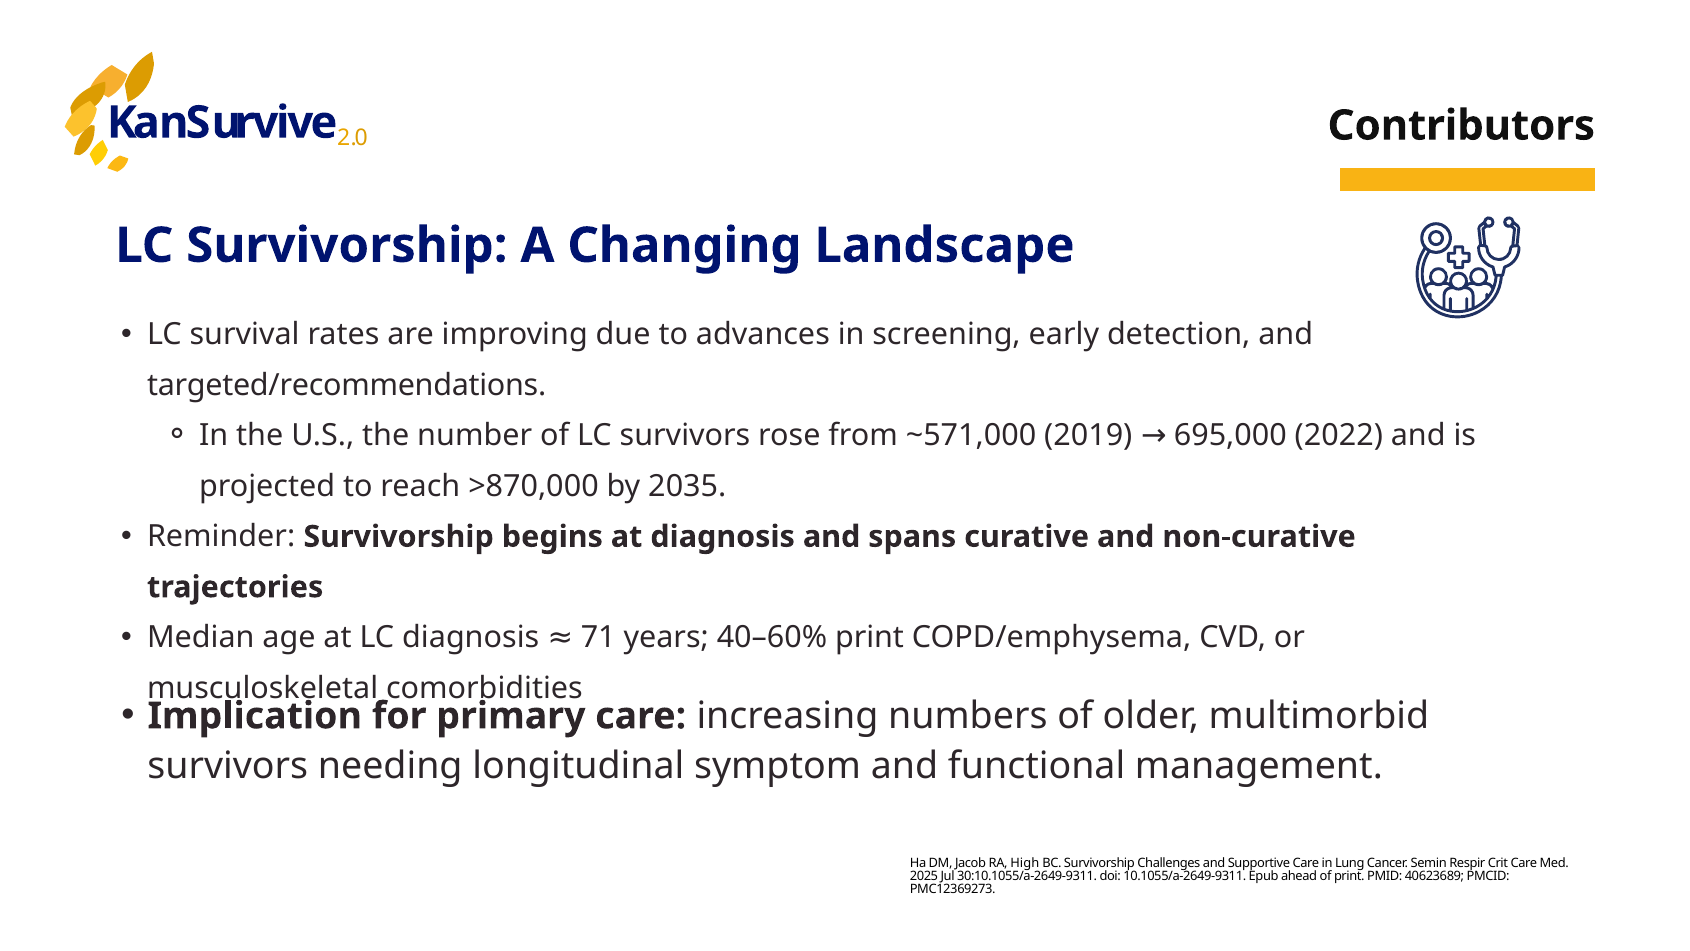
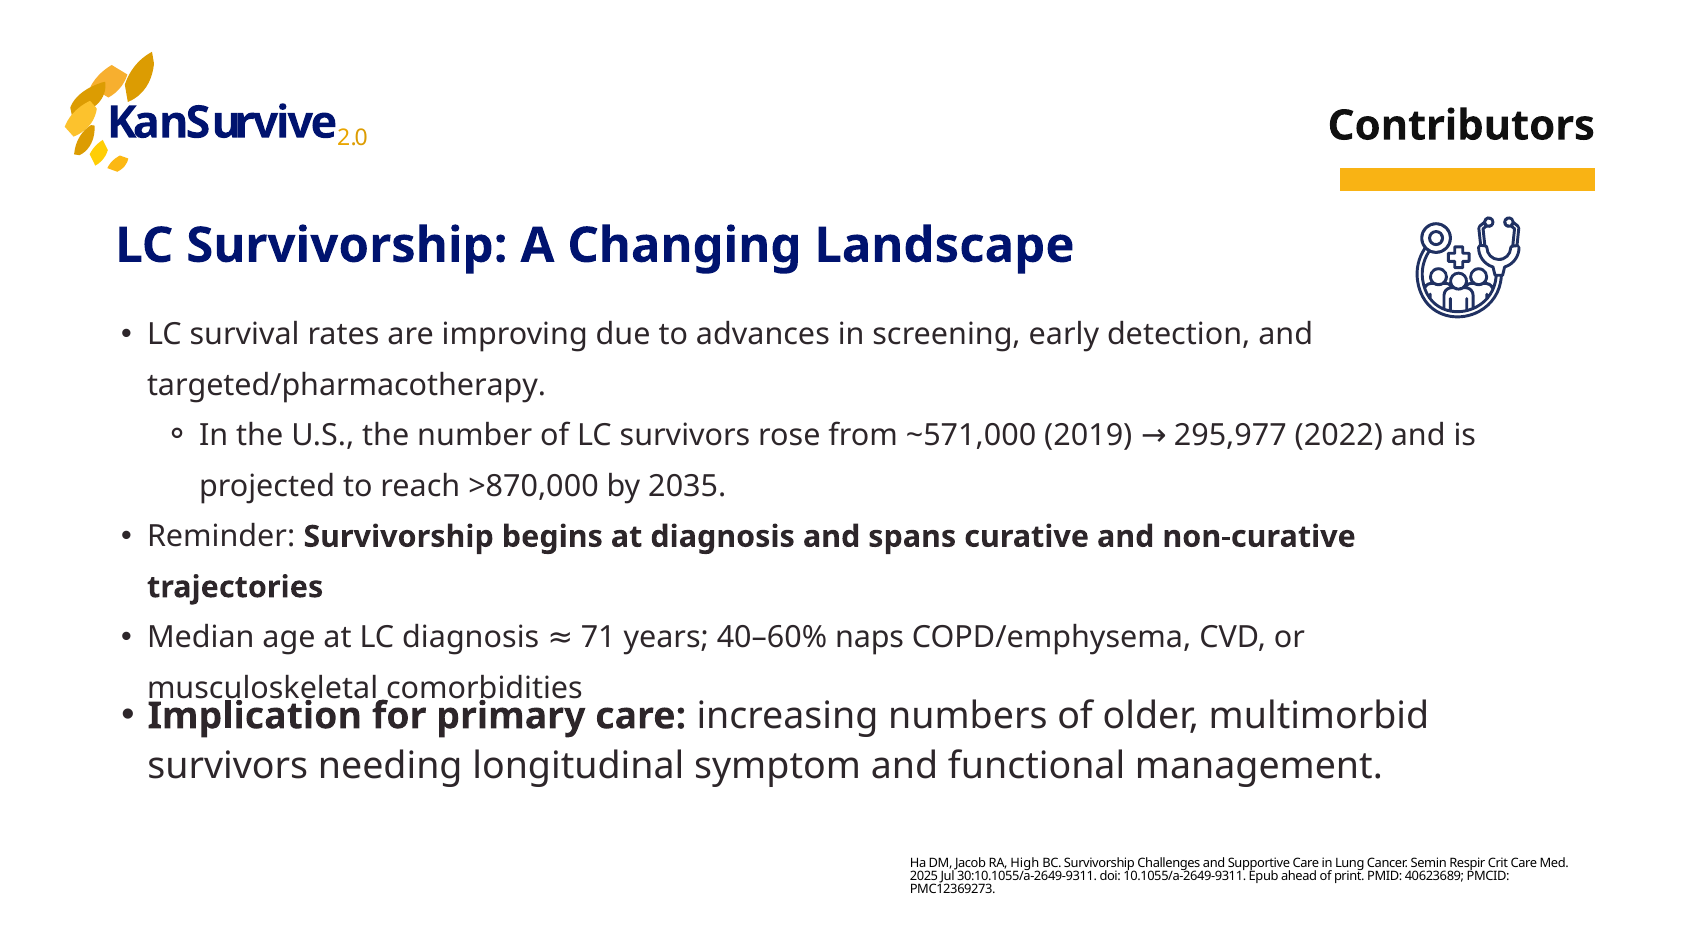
targeted/recommendations: targeted/recommendations -> targeted/pharmacotherapy
695,000: 695,000 -> 295,977
40–60% print: print -> naps
